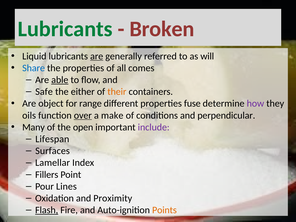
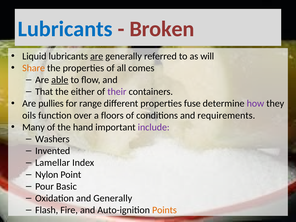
Lubricants at (65, 29) colour: green -> blue
Share colour: blue -> orange
Safe: Safe -> That
their colour: orange -> purple
object: object -> pullies
over underline: present -> none
make: make -> floors
perpendicular: perpendicular -> requirements
open: open -> hand
Lifespan: Lifespan -> Washers
Surfaces: Surfaces -> Invented
Fillers: Fillers -> Nylon
Lines: Lines -> Basic
and Proximity: Proximity -> Generally
Flash underline: present -> none
